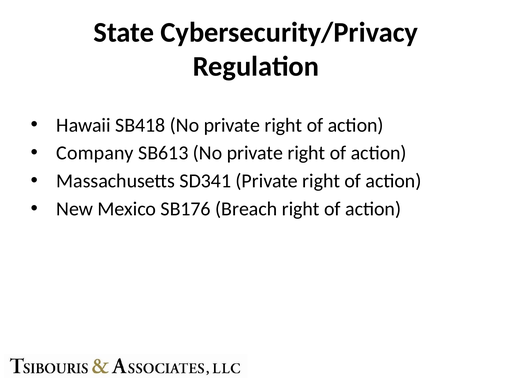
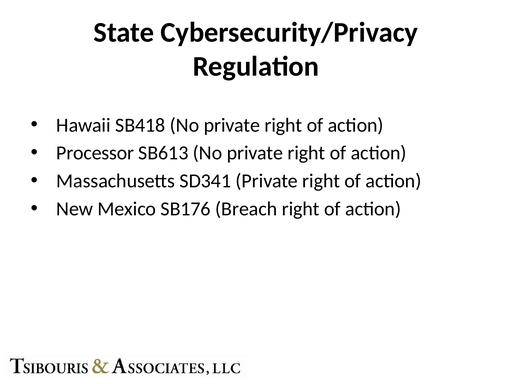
Company: Company -> Processor
